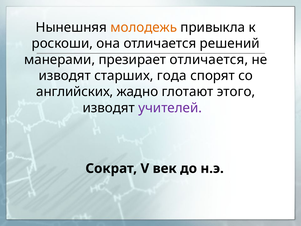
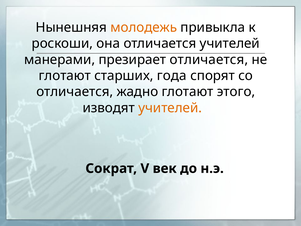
отличается решений: решений -> учителей
изводят at (65, 76): изводят -> глотают
английских at (75, 92): английских -> отличается
учителей at (170, 108) colour: purple -> orange
